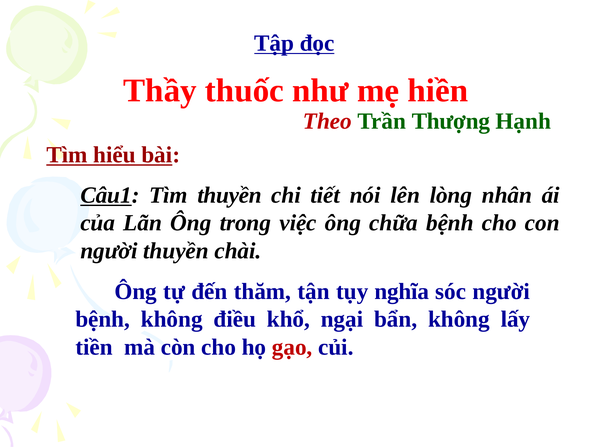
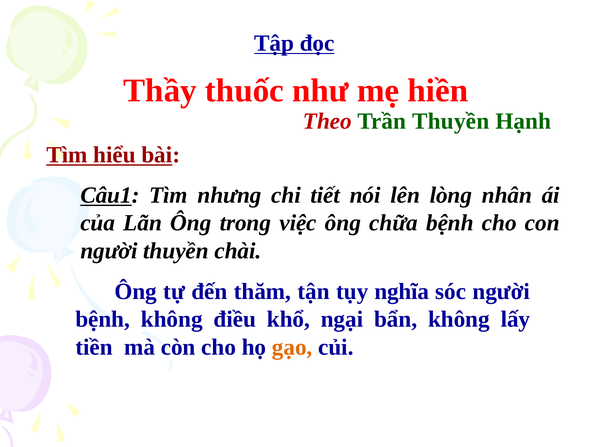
Trần Thượng: Thượng -> Thuyền
Tìm thuyền: thuyền -> nhưng
gạo colour: red -> orange
